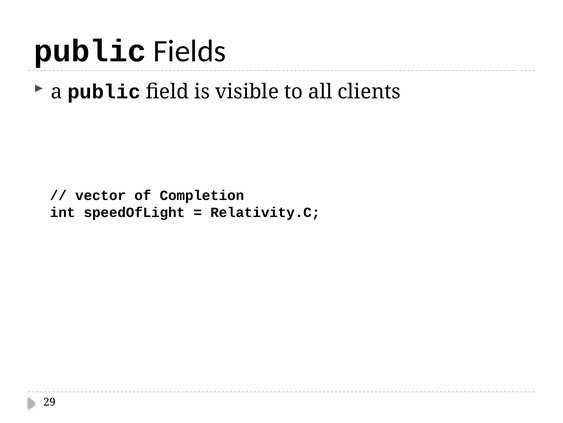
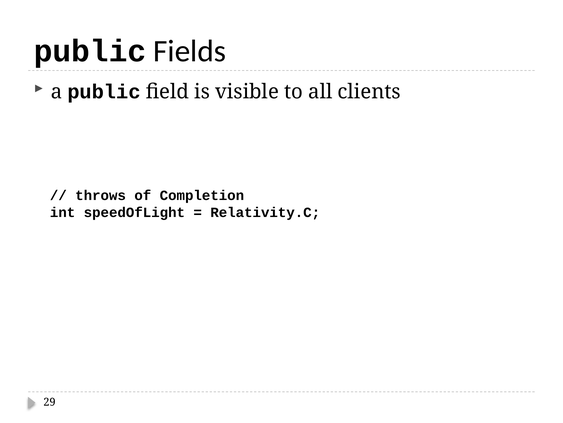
vector: vector -> throws
